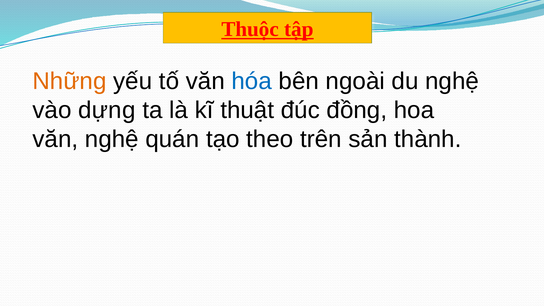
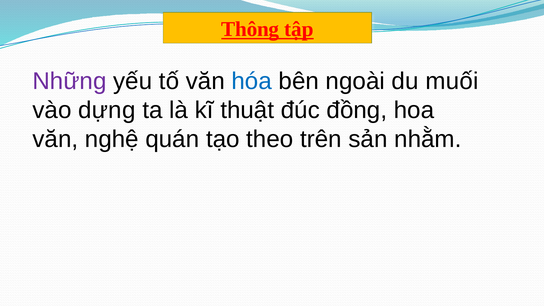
Thuộc: Thuộc -> Thông
Những colour: orange -> purple
du nghệ: nghệ -> muối
thành: thành -> nhằm
